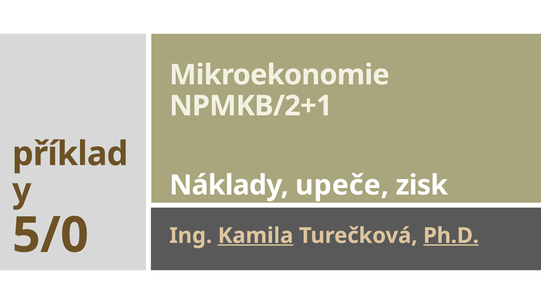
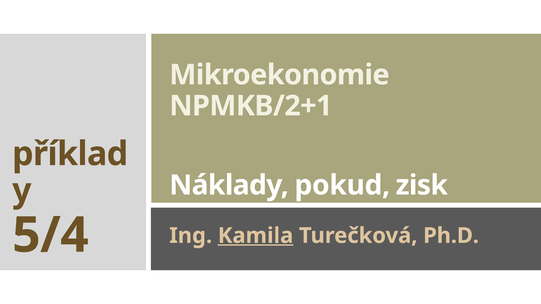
upeče: upeče -> pokud
5/0: 5/0 -> 5/4
Ph.D underline: present -> none
